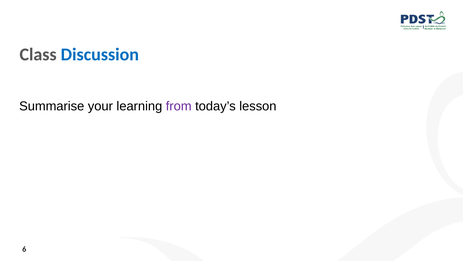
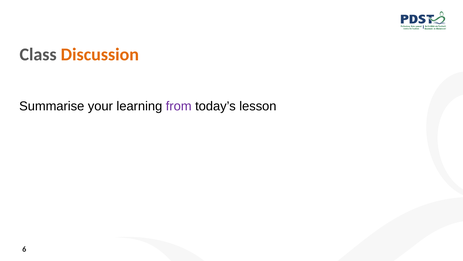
Discussion colour: blue -> orange
